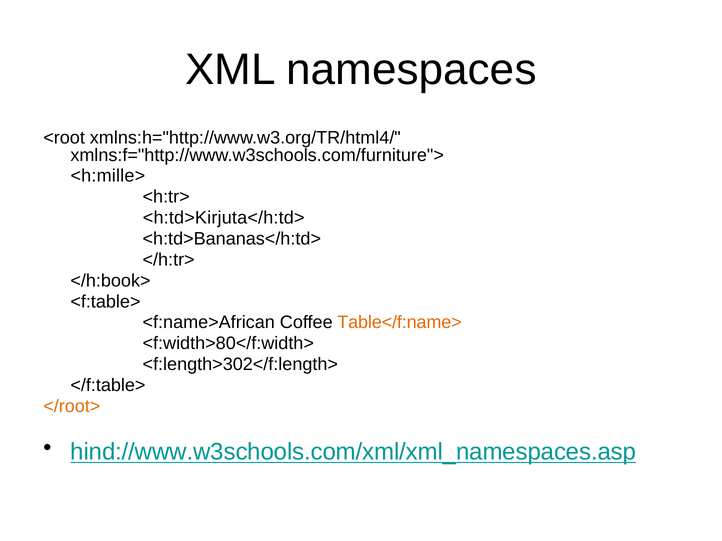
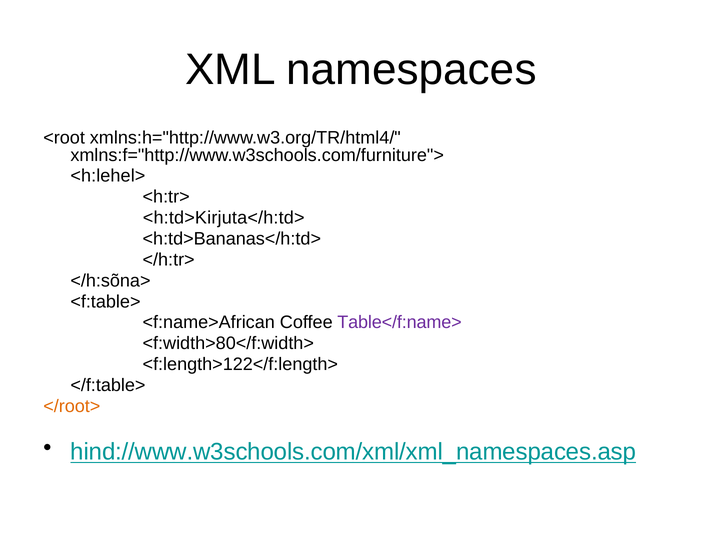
<h:mille>: <h:mille> -> <h:lehel>
</h:book>: </h:book> -> </h:sõna>
Table</f:name> colour: orange -> purple
<f:length>302</f:length>: <f:length>302</f:length> -> <f:length>122</f:length>
